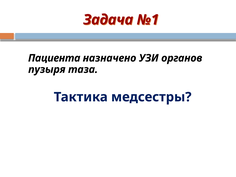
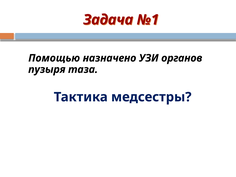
Пациента: Пациента -> Помощью
